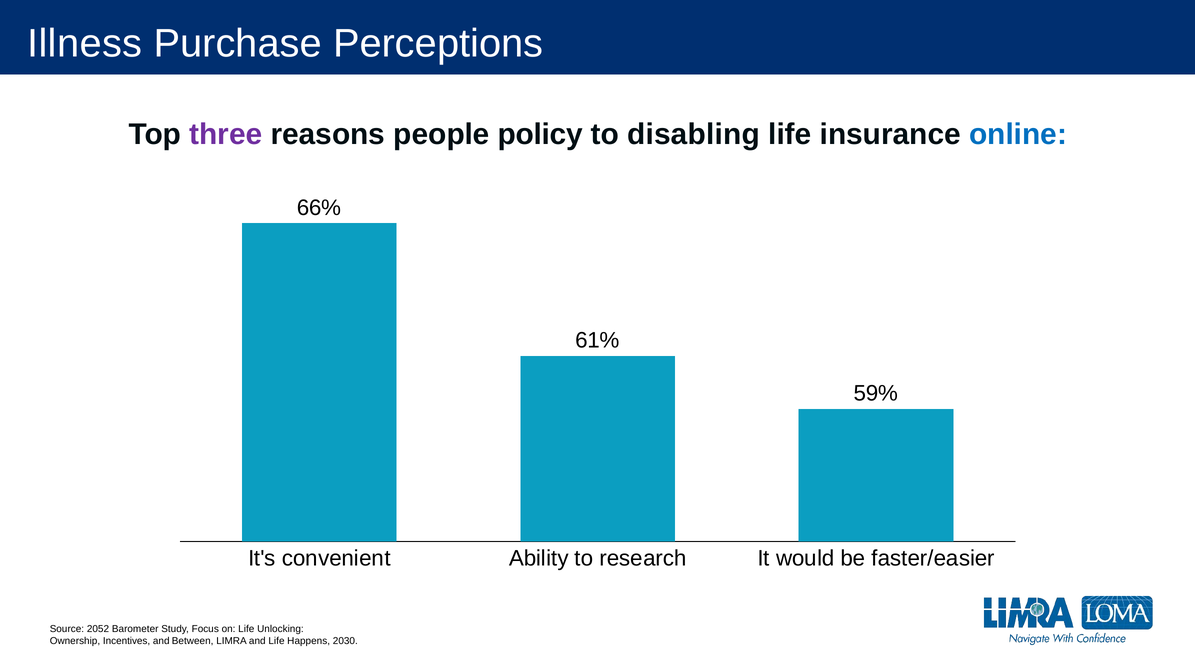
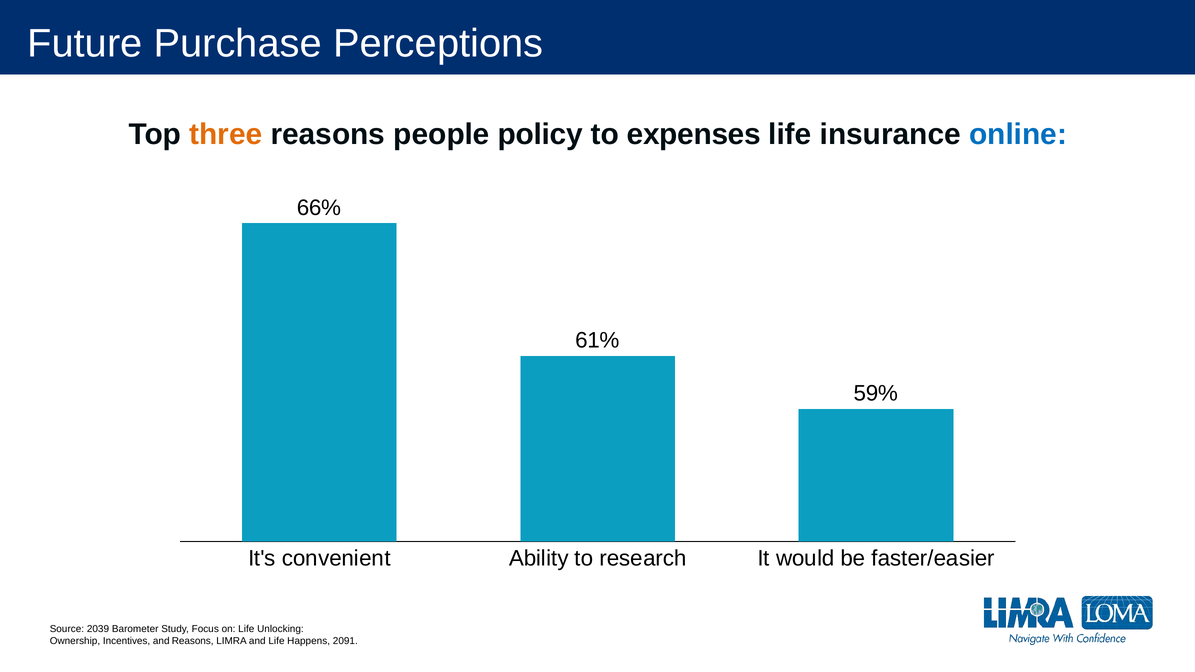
Illness: Illness -> Future
three colour: purple -> orange
disabling: disabling -> expenses
2052: 2052 -> 2039
and Between: Between -> Reasons
2030: 2030 -> 2091
